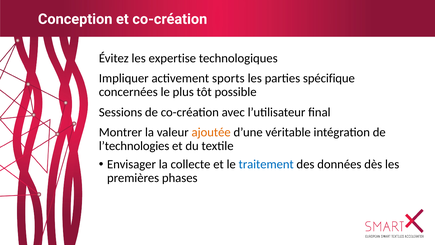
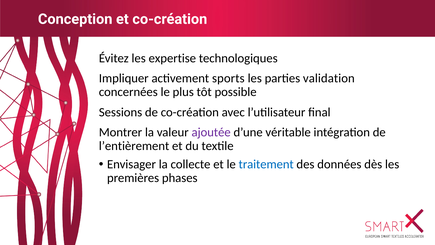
spécifique: spécifique -> validation
ajoutée colour: orange -> purple
l’technologies: l’technologies -> l’entièrement
